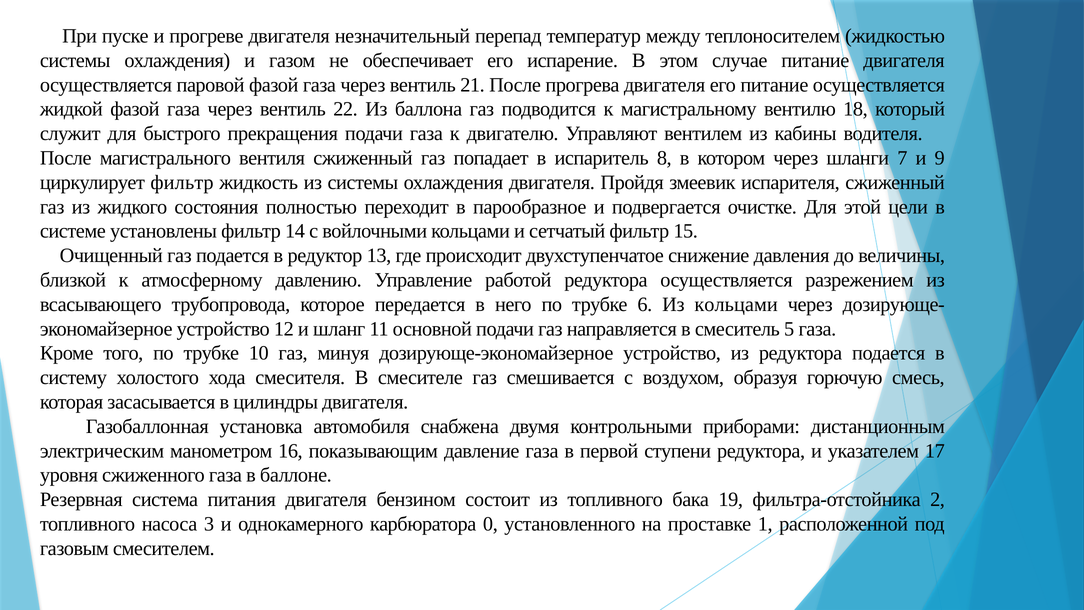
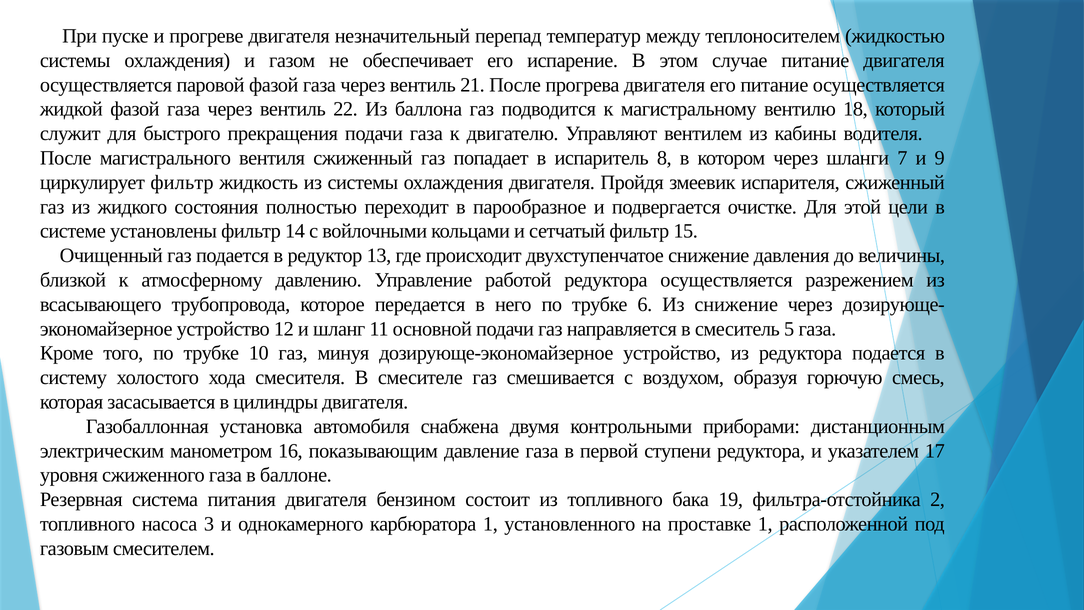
Из кольцами: кольцами -> снижение
карбюратора 0: 0 -> 1
